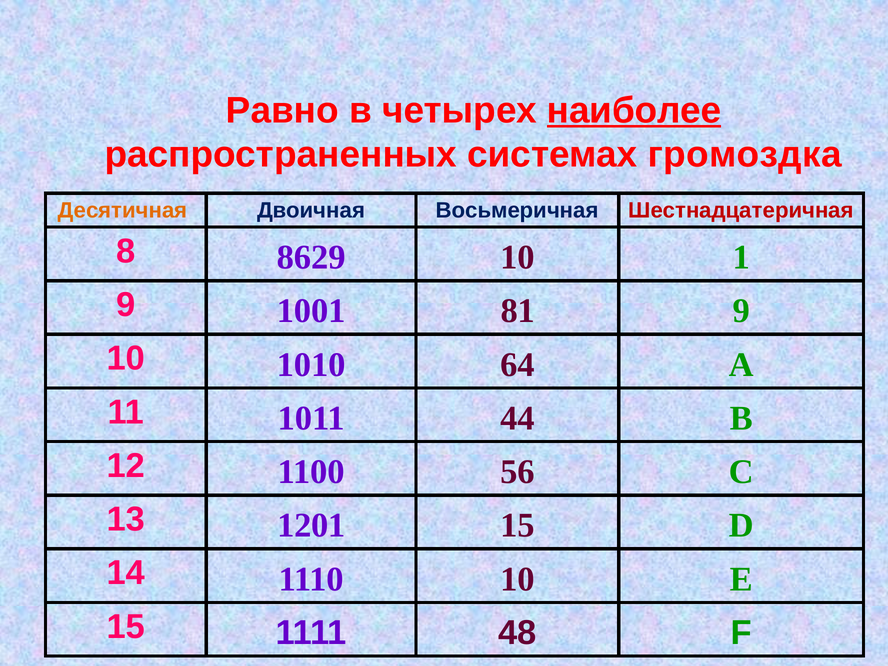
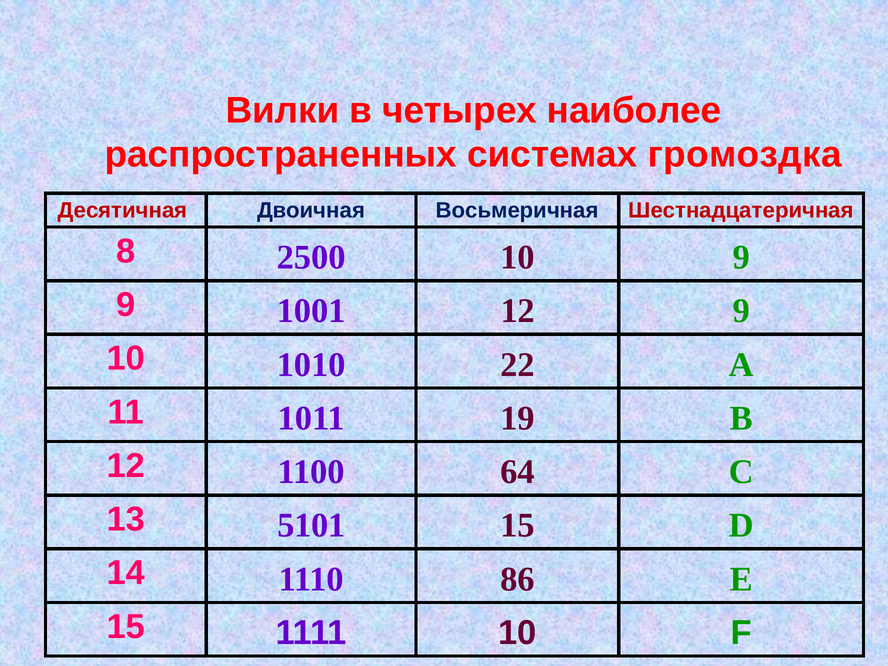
Равно: Равно -> Вилки
наиболее underline: present -> none
Десятичная colour: orange -> red
8629: 8629 -> 2500
10 1: 1 -> 9
1001 81: 81 -> 12
64: 64 -> 22
44: 44 -> 19
56: 56 -> 64
1201: 1201 -> 5101
1110 10: 10 -> 86
1111 48: 48 -> 10
